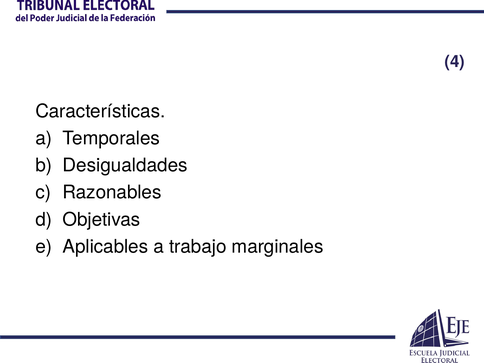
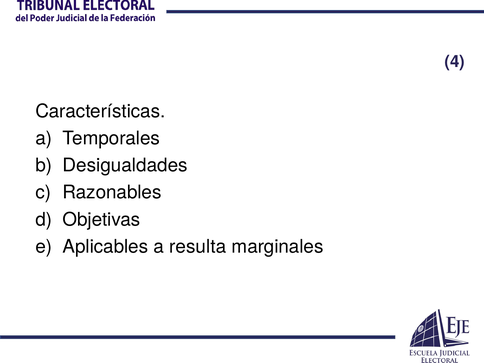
trabajo: trabajo -> resulta
